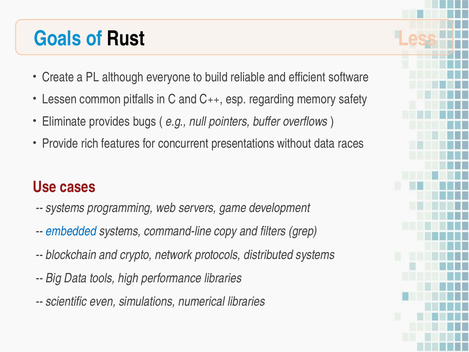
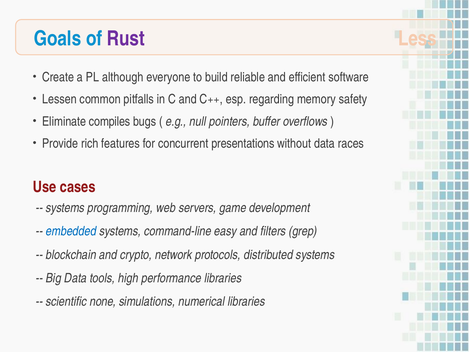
Rust colour: black -> purple
provides: provides -> compiles
copy: copy -> easy
even: even -> none
